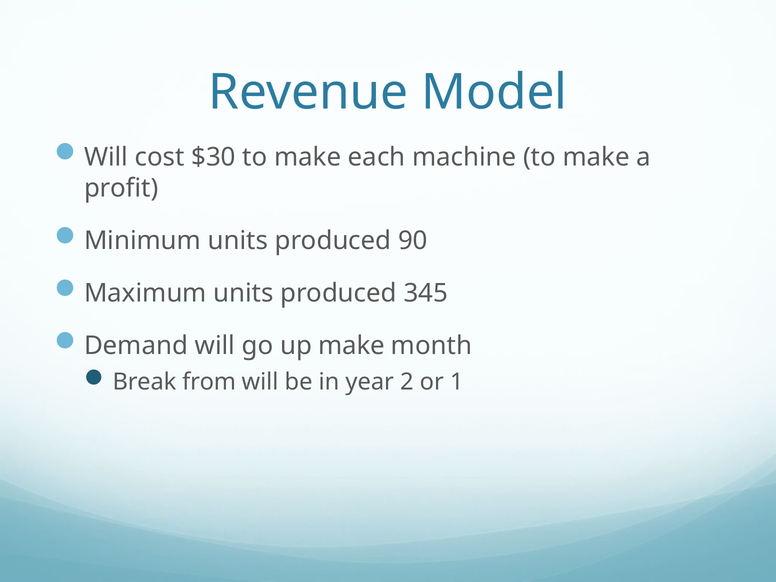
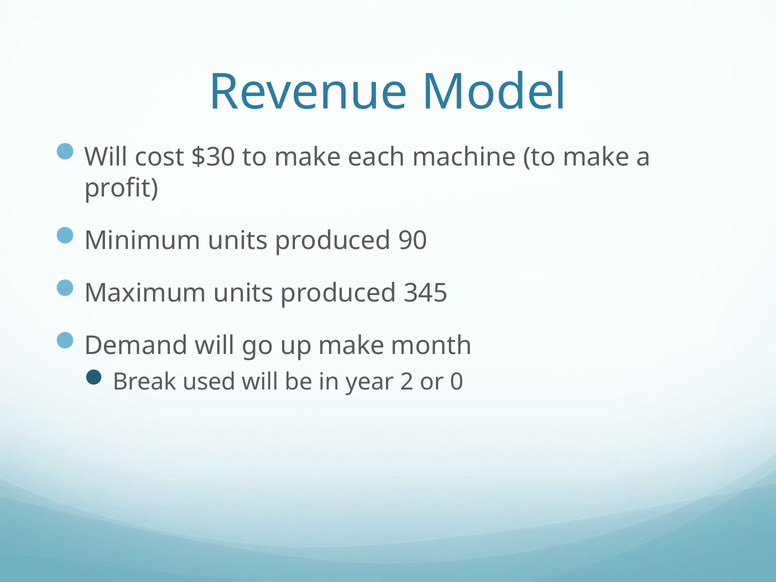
from: from -> used
1: 1 -> 0
